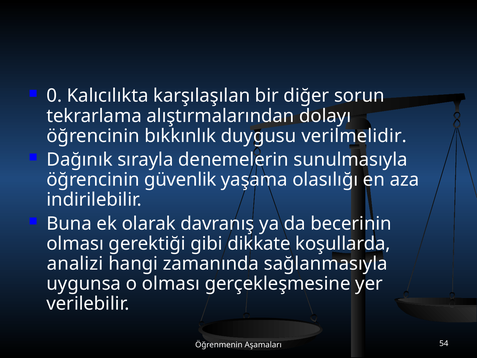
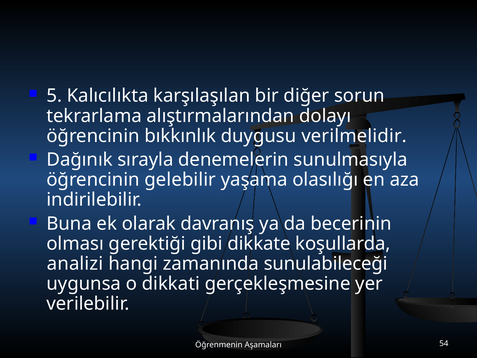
0: 0 -> 5
güvenlik: güvenlik -> gelebilir
sağlanmasıyla: sağlanmasıyla -> sunulabileceği
o olması: olması -> dikkati
